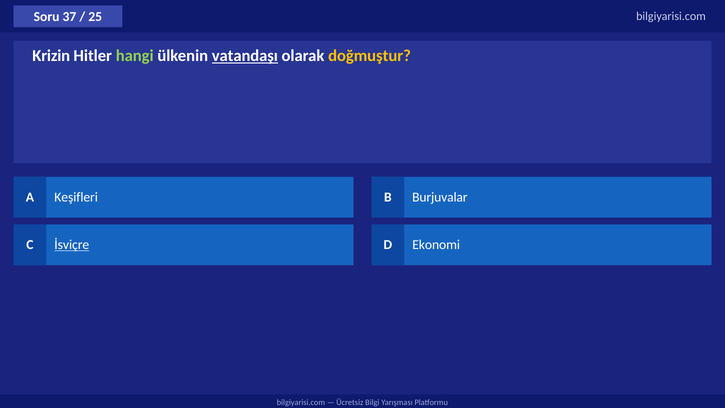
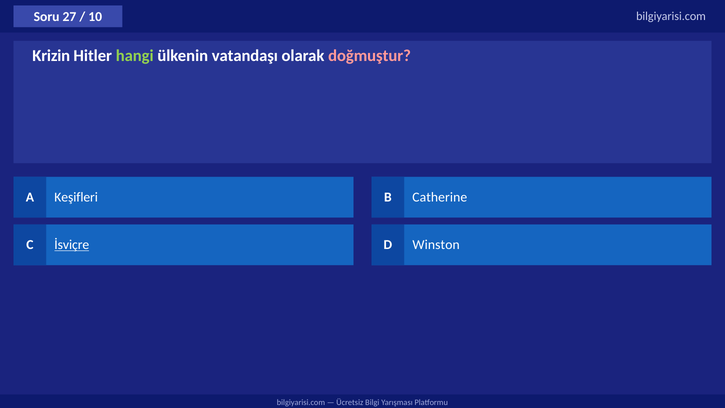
37: 37 -> 27
25: 25 -> 10
vatandaşı underline: present -> none
doğmuştur colour: yellow -> pink
Burjuvalar: Burjuvalar -> Catherine
Ekonomi: Ekonomi -> Winston
